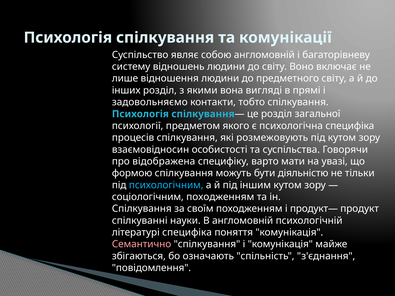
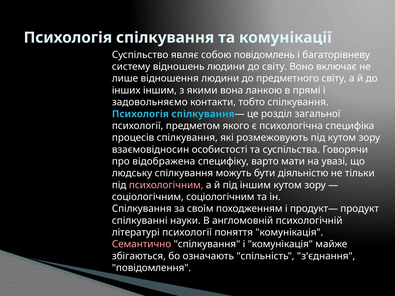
собою англомовній: англомовній -> повідомлень
інших розділ: розділ -> іншим
вигляді: вигляді -> ланкою
формою: формою -> людську
психологічним colour: light blue -> pink
соціологічним походженням: походженням -> соціологічним
літературі специфіка: специфіка -> психології
